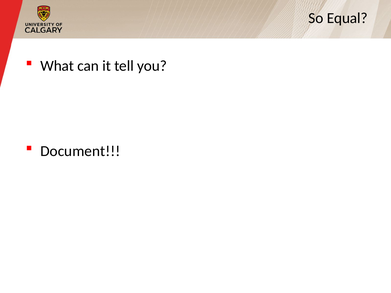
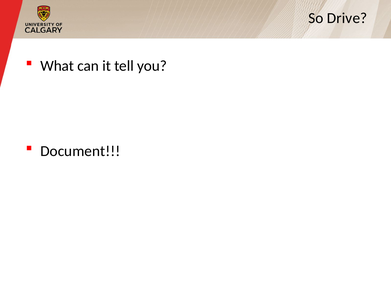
Equal: Equal -> Drive
